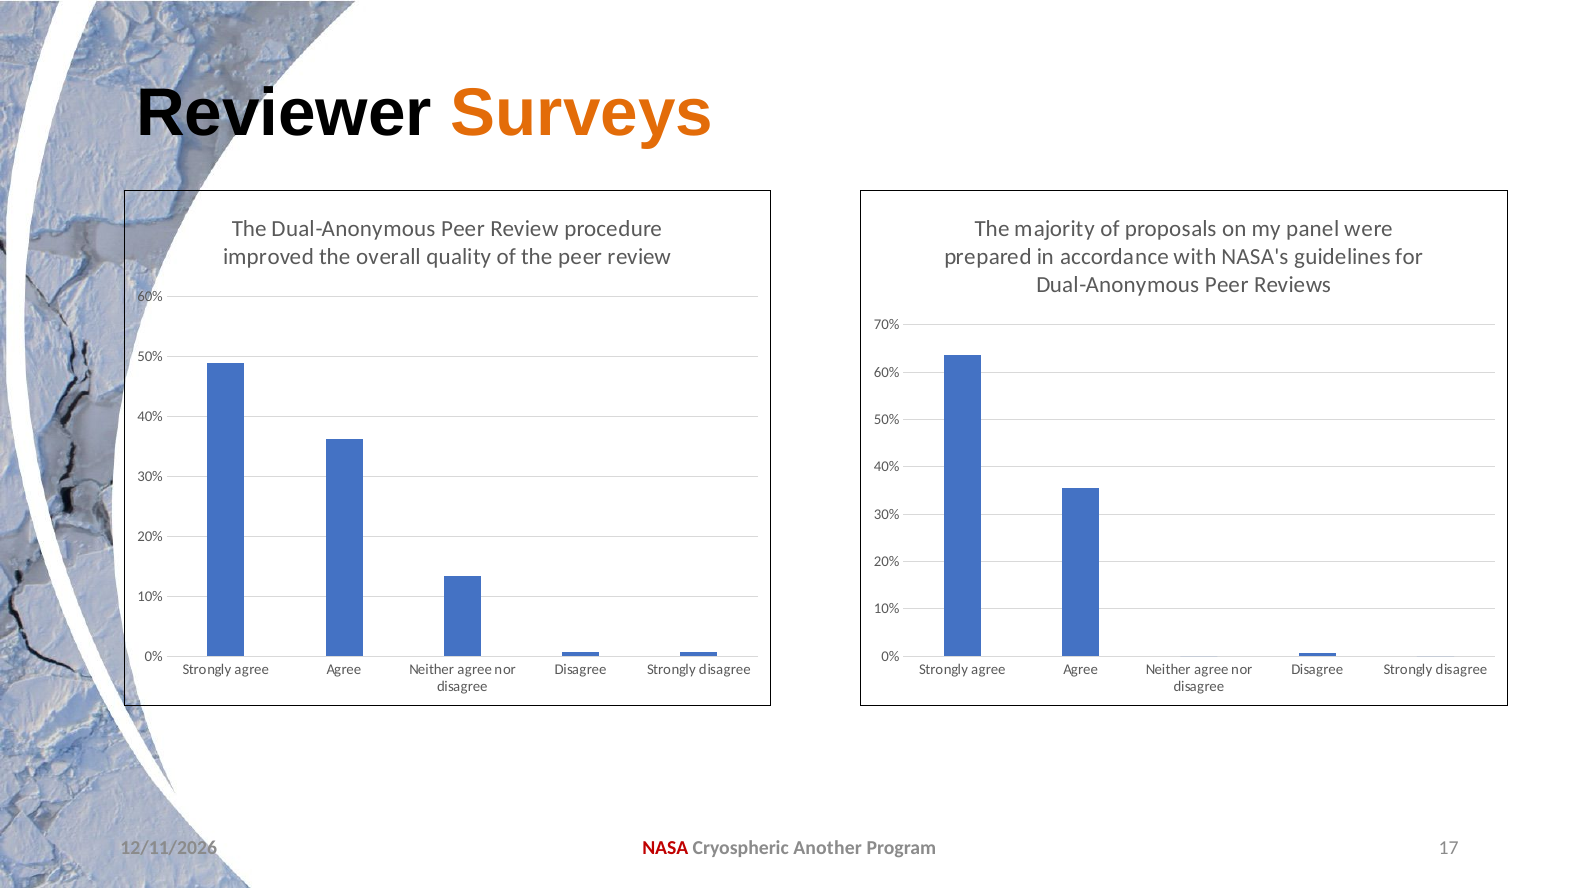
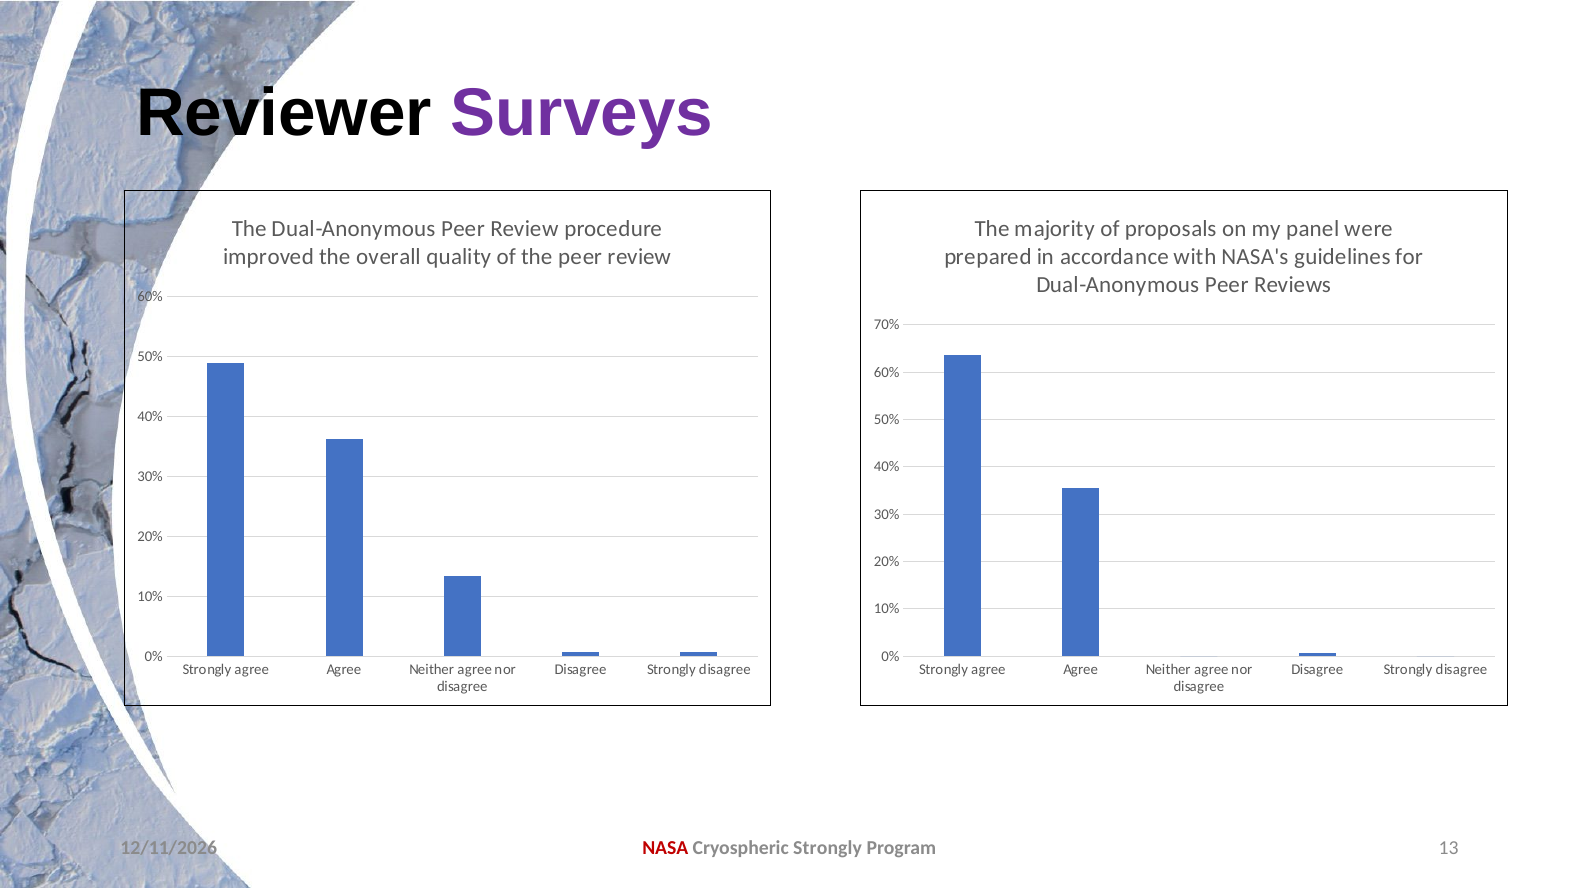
Surveys colour: orange -> purple
Cryospheric Another: Another -> Strongly
17: 17 -> 13
